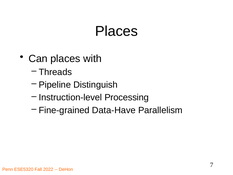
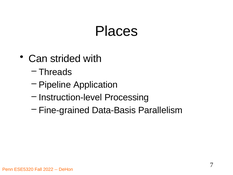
Can places: places -> strided
Distinguish: Distinguish -> Application
Data-Have: Data-Have -> Data-Basis
